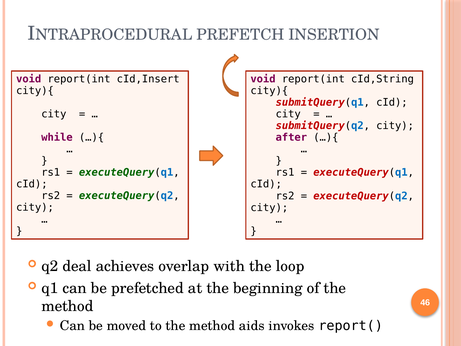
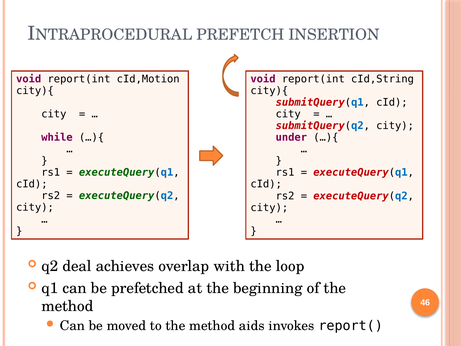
cId,Insert: cId,Insert -> cId,Motion
after: after -> under
